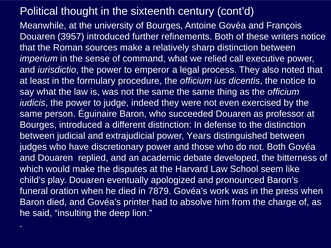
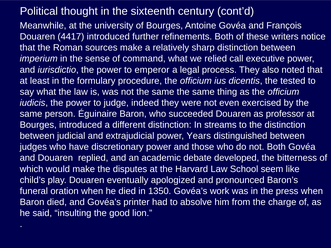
3957: 3957 -> 4417
the notice: notice -> tested
defense: defense -> streams
7879: 7879 -> 1350
deep: deep -> good
